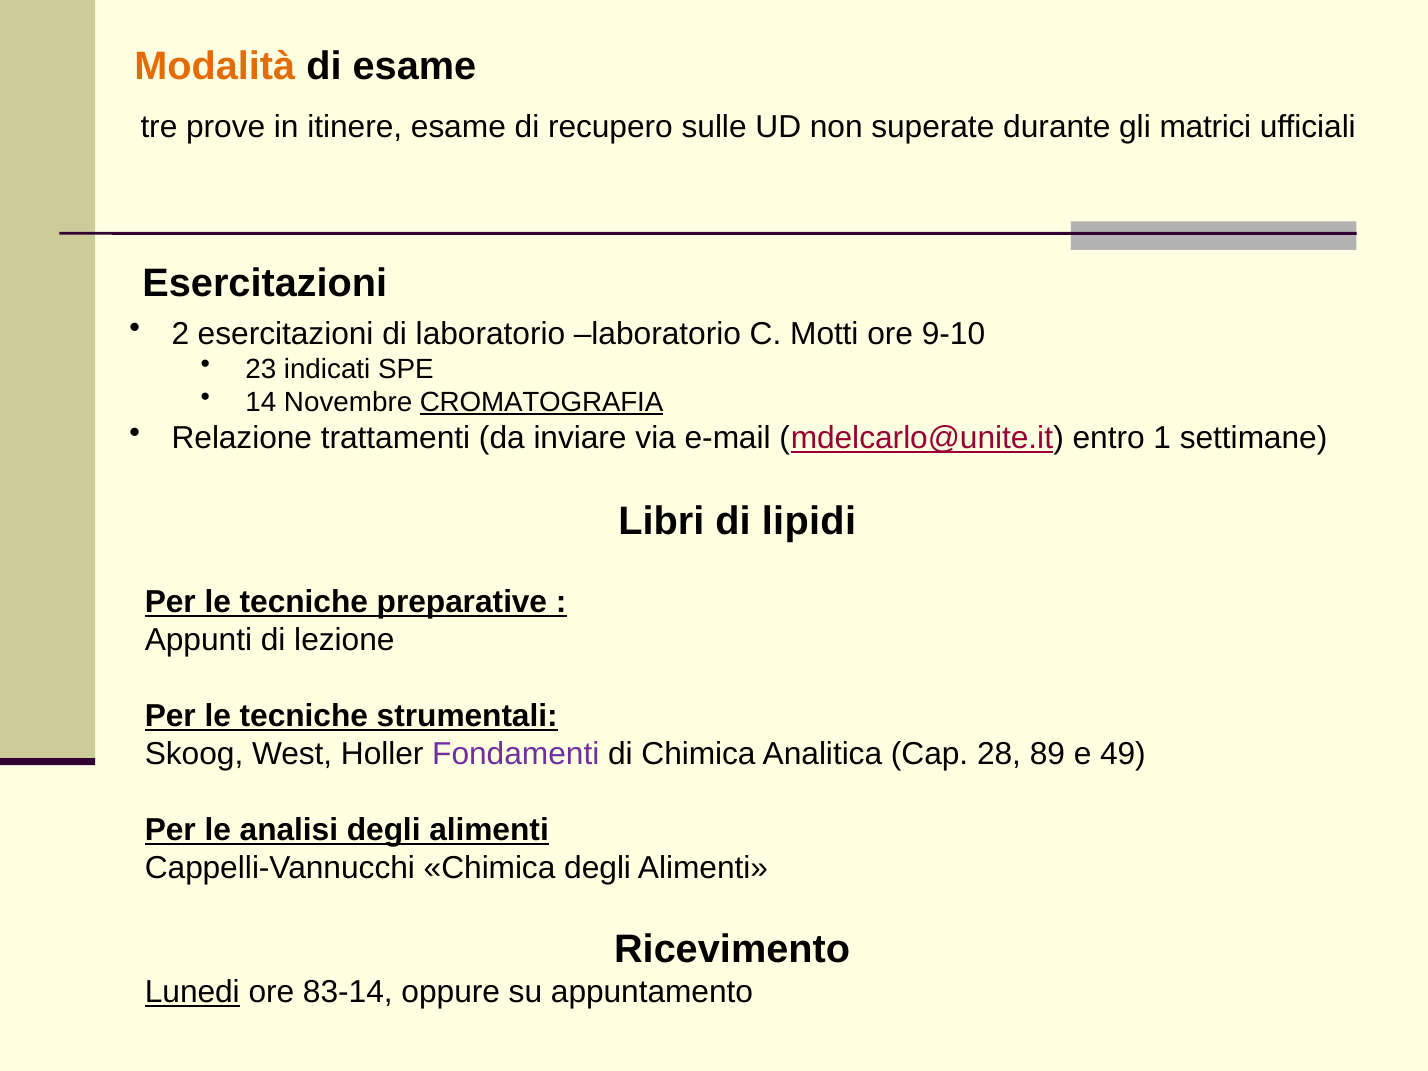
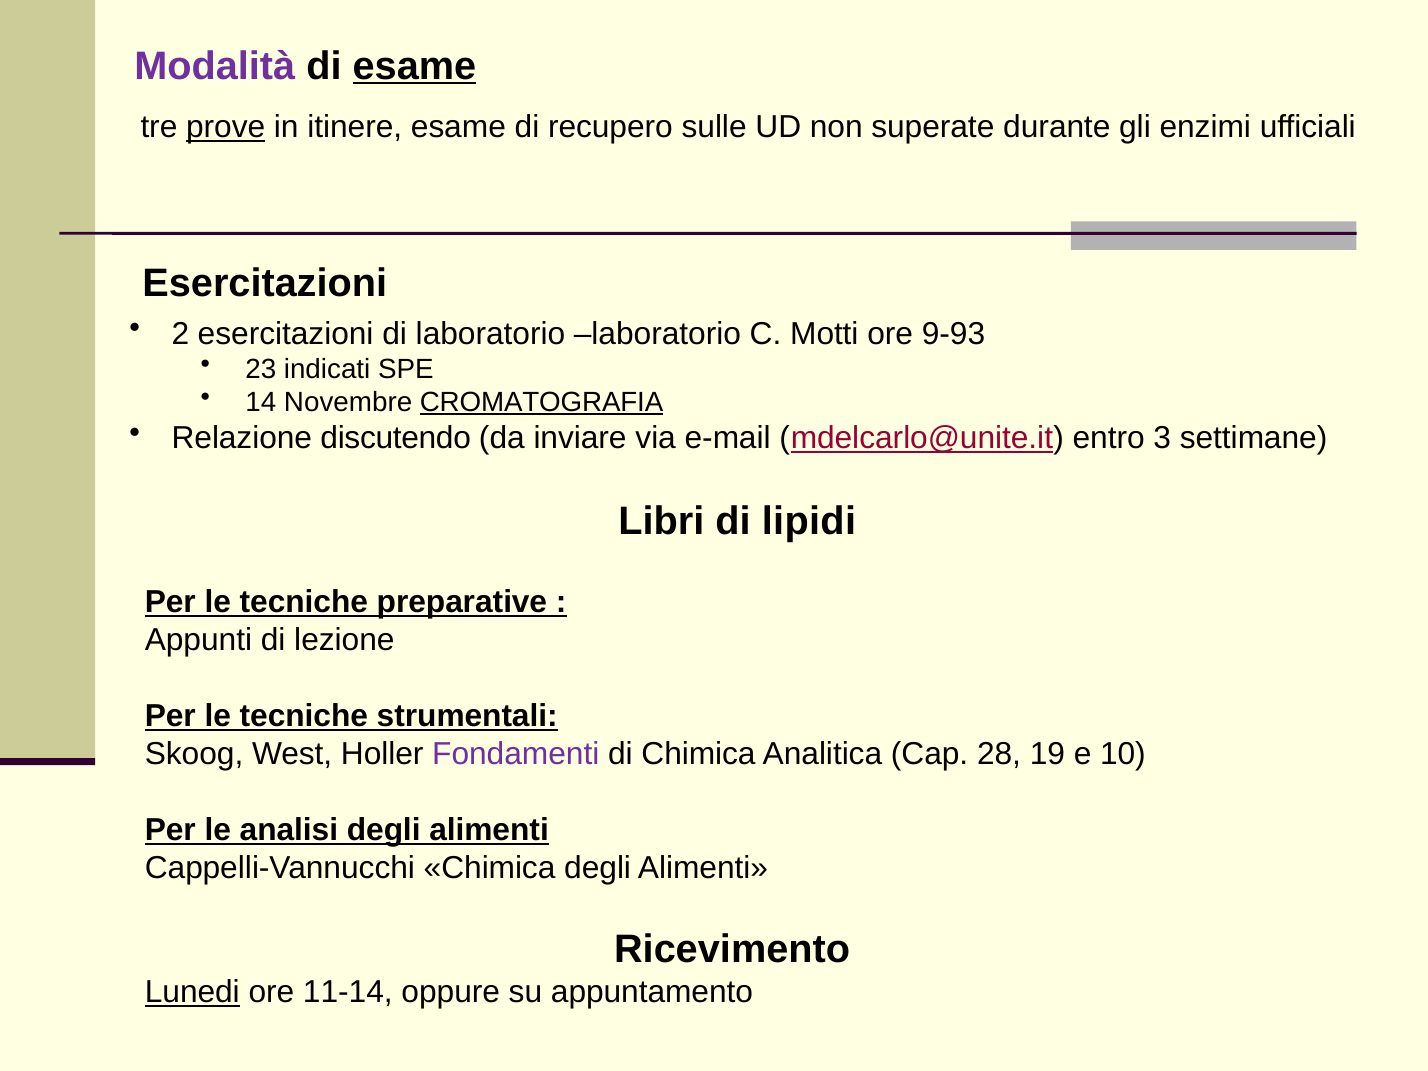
Modalità colour: orange -> purple
esame at (414, 66) underline: none -> present
prove underline: none -> present
matrici: matrici -> enzimi
9-10: 9-10 -> 9-93
trattamenti: trattamenti -> discutendo
1: 1 -> 3
89: 89 -> 19
49: 49 -> 10
83-14: 83-14 -> 11-14
